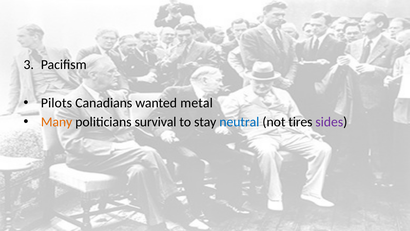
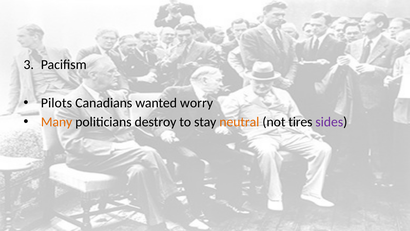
metal: metal -> worry
survival: survival -> destroy
neutral colour: blue -> orange
